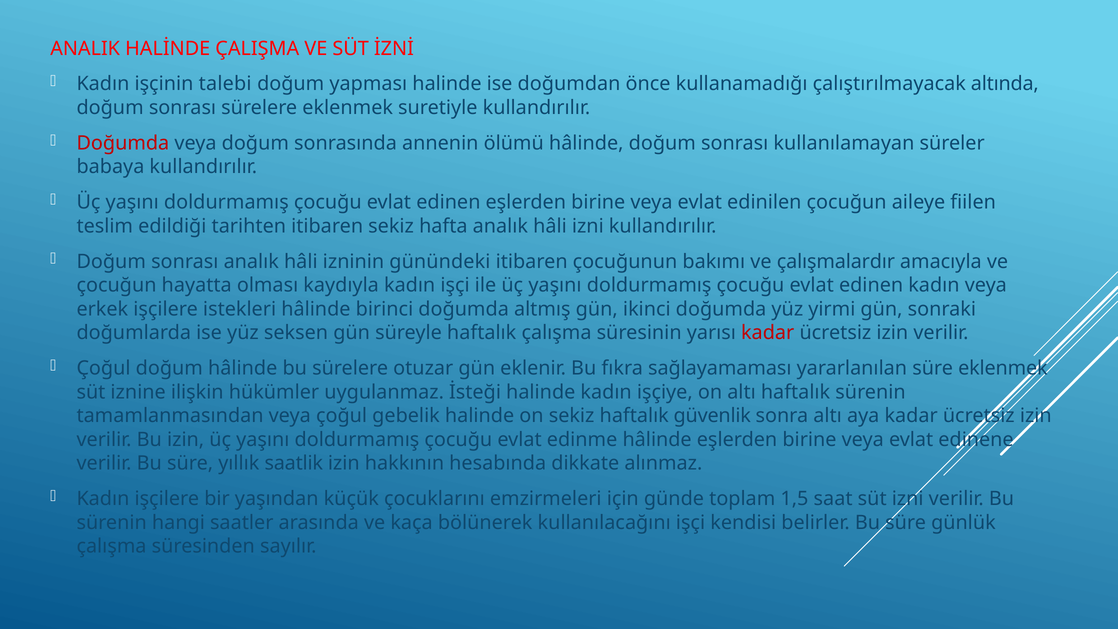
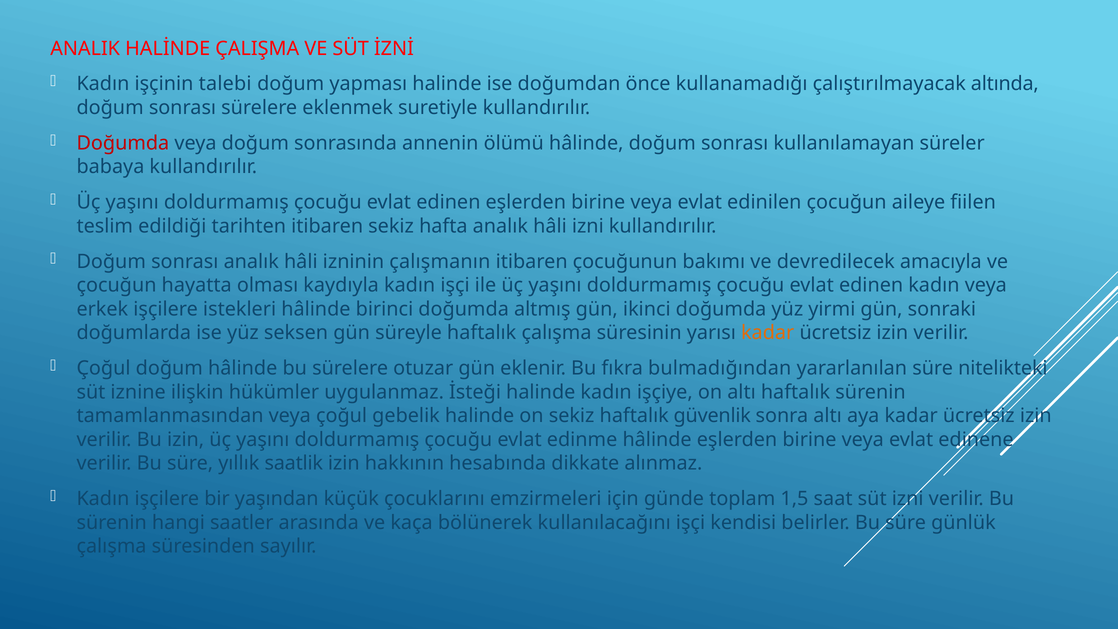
günündeki: günündeki -> çalışmanın
çalışmalardır: çalışmalardır -> devredilecek
kadar at (768, 333) colour: red -> orange
sağlayamaması: sağlayamaması -> bulmadığından
süre eklenmek: eklenmek -> nitelikteki
